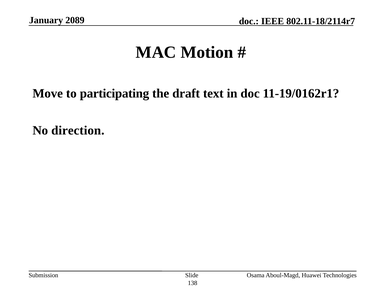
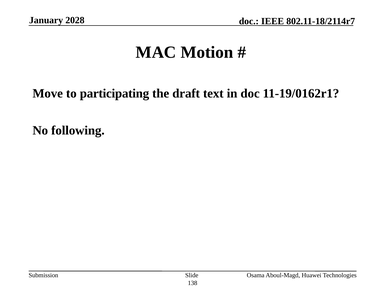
2089: 2089 -> 2028
direction: direction -> following
